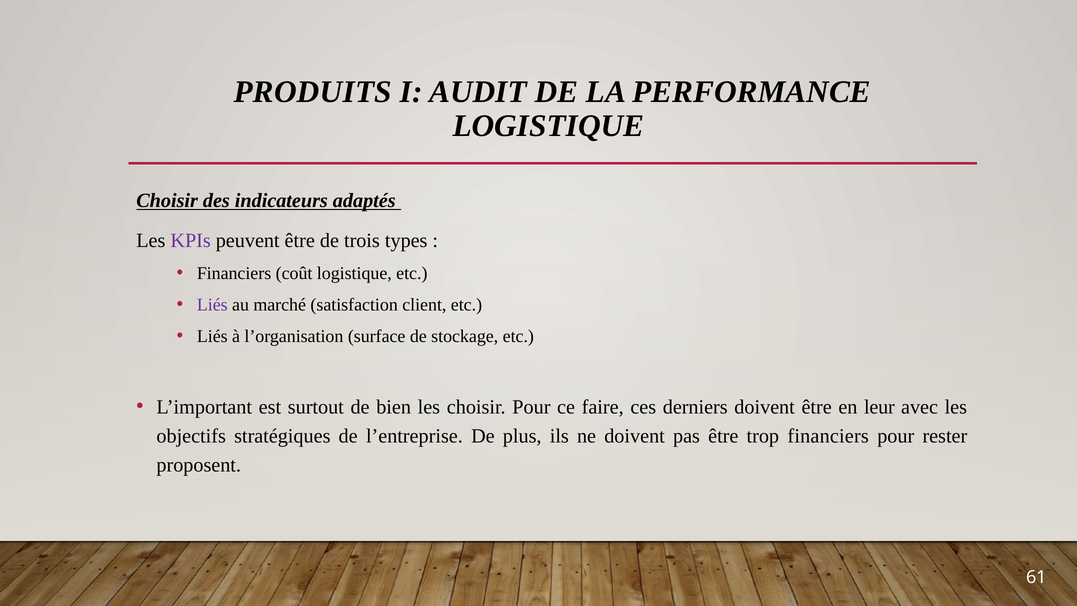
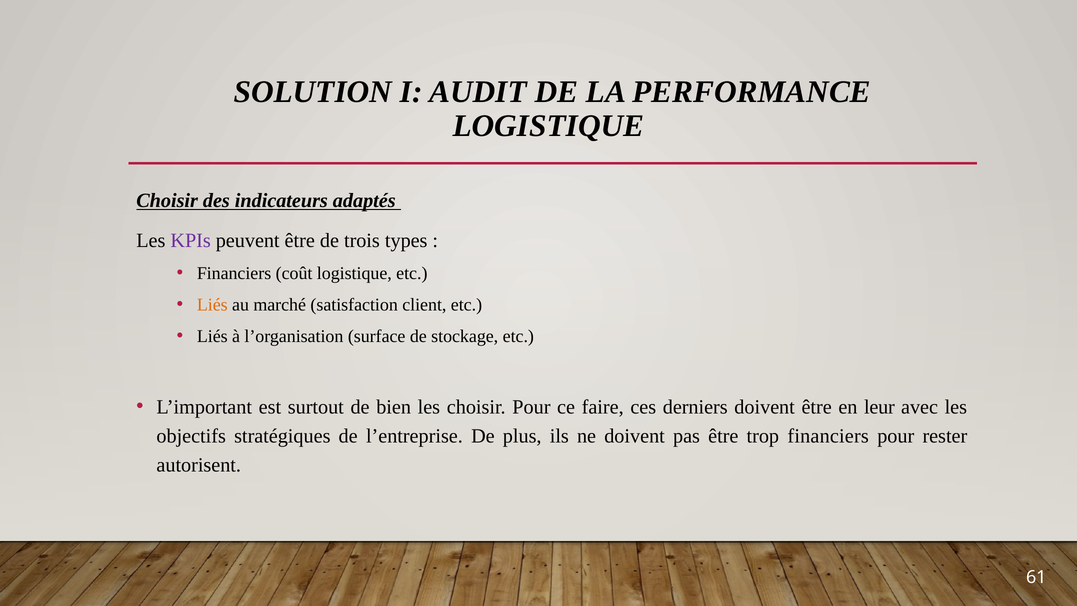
PRODUITS: PRODUITS -> SOLUTION
Liés at (212, 305) colour: purple -> orange
proposent: proposent -> autorisent
